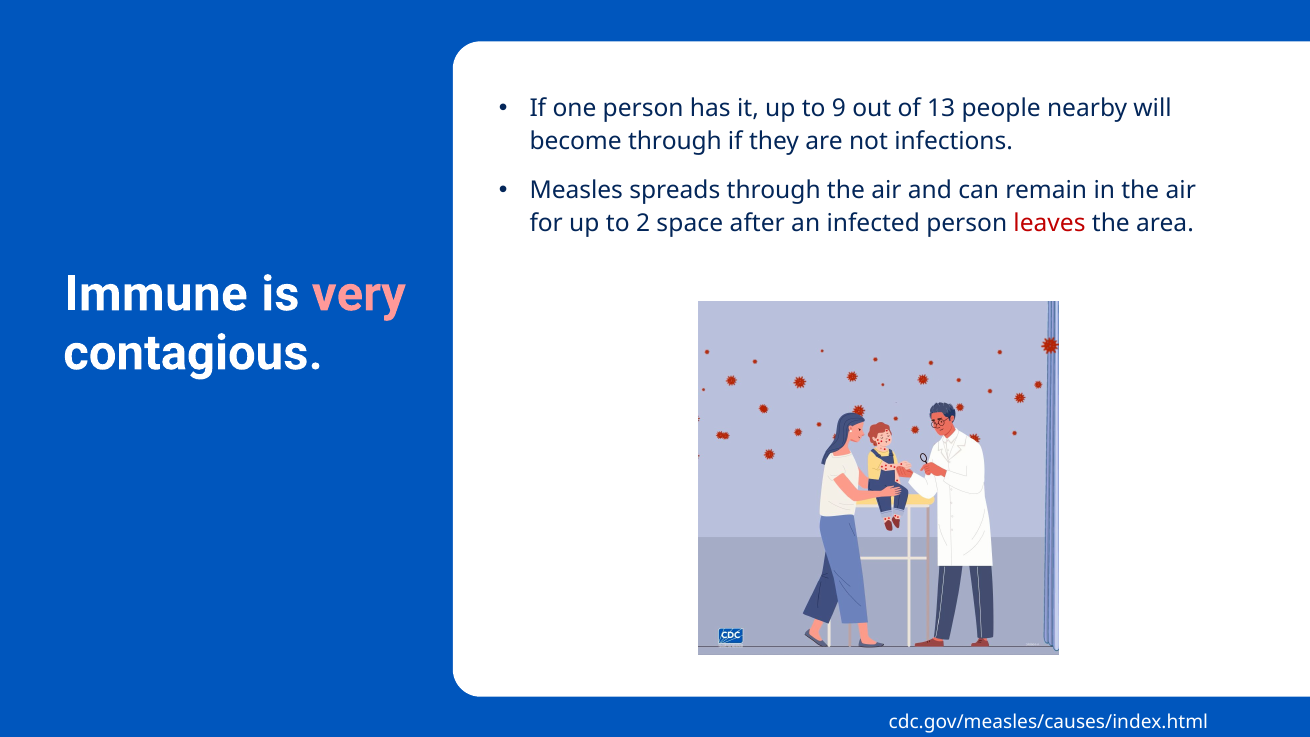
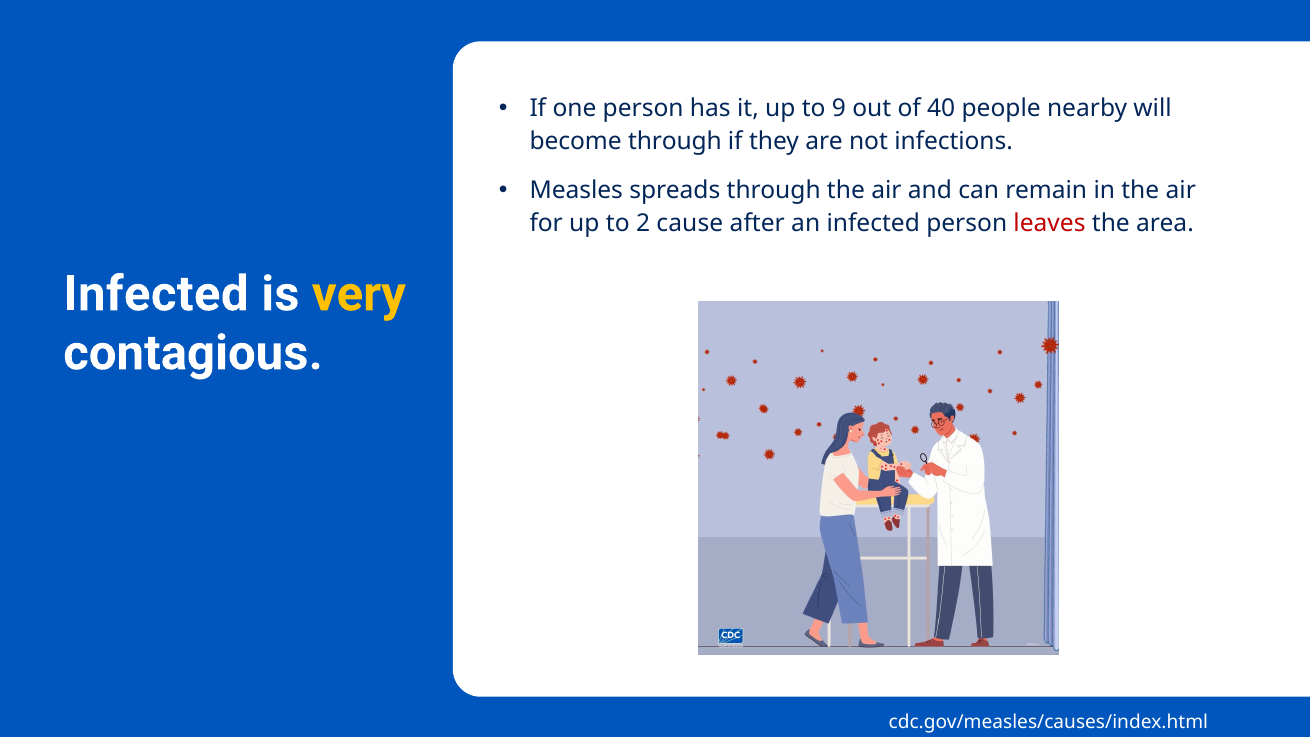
13: 13 -> 40
space: space -> cause
Immune at (156, 294): Immune -> Infected
very colour: pink -> yellow
